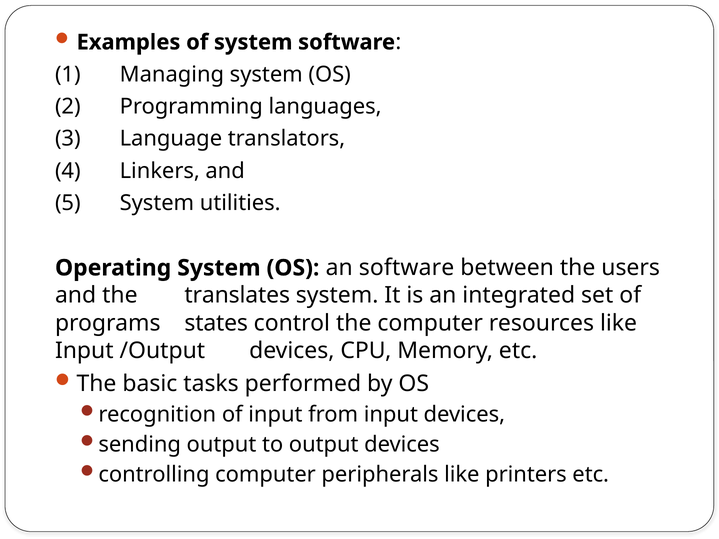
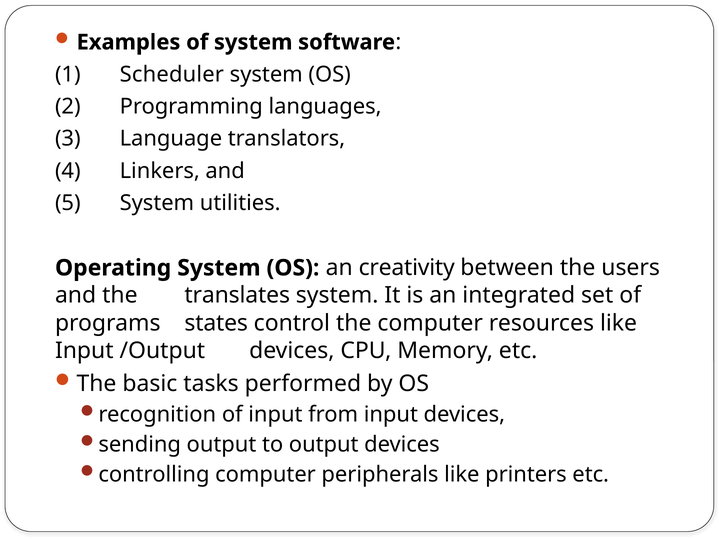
Managing: Managing -> Scheduler
an software: software -> creativity
